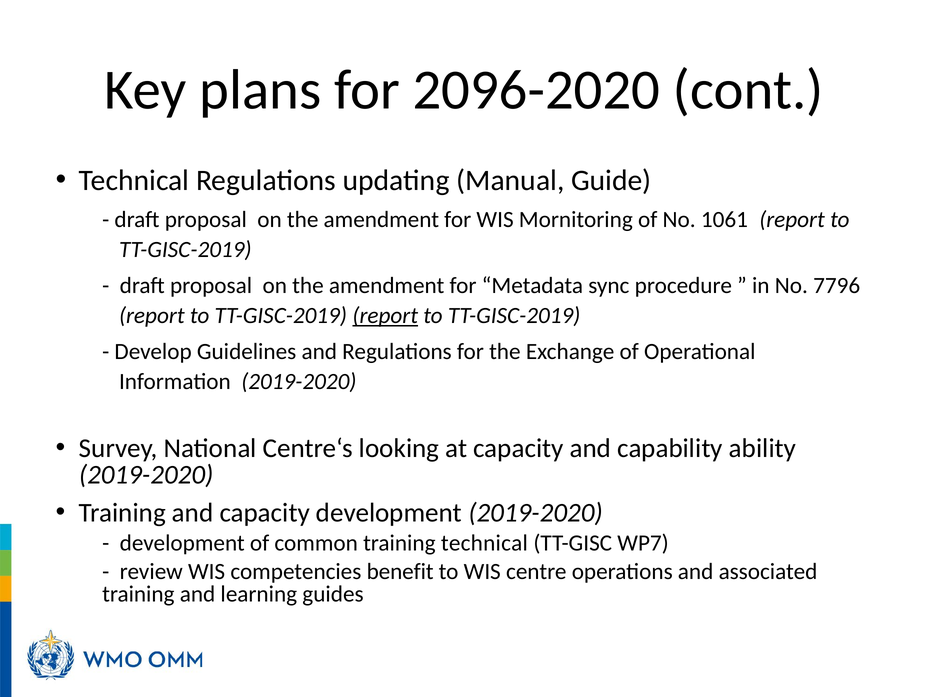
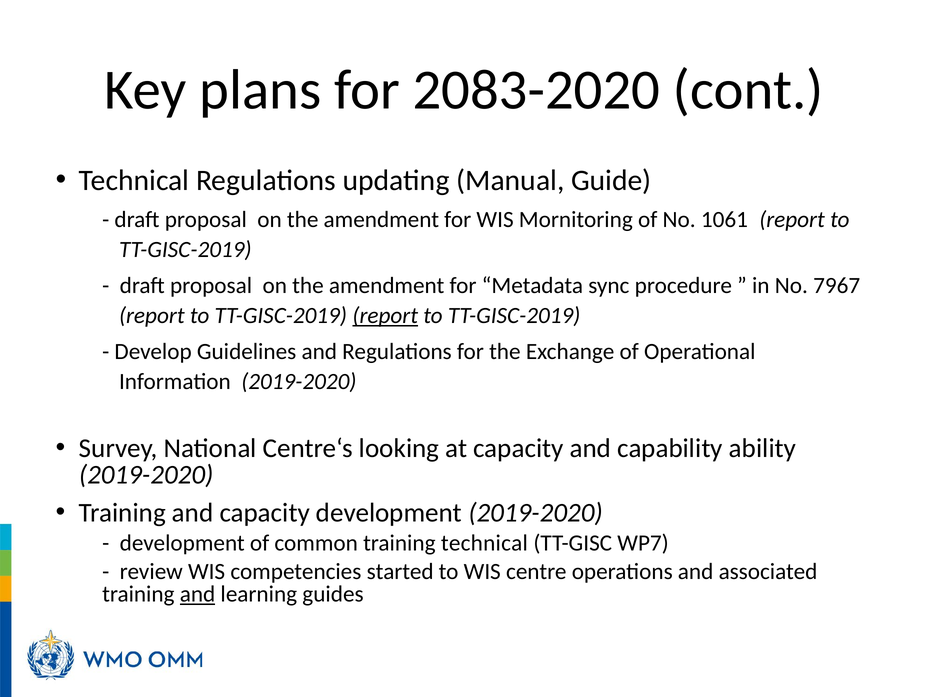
2096-2020: 2096-2020 -> 2083-2020
7796: 7796 -> 7967
benefit: benefit -> started
and at (198, 594) underline: none -> present
